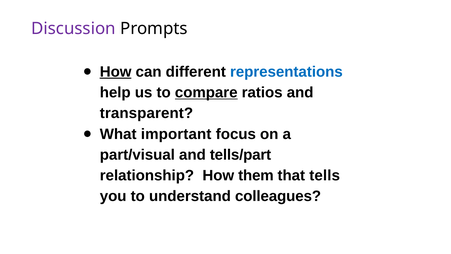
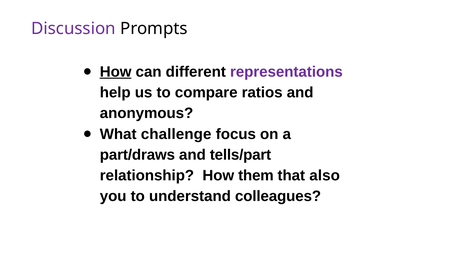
representations colour: blue -> purple
compare underline: present -> none
transparent: transparent -> anonymous
important: important -> challenge
part/visual: part/visual -> part/draws
tells: tells -> also
